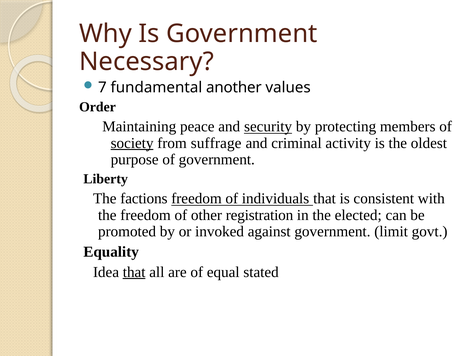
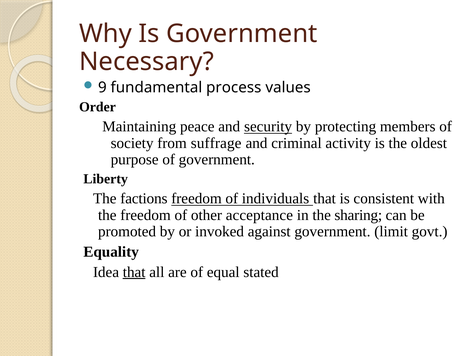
7: 7 -> 9
another: another -> process
society underline: present -> none
registration: registration -> acceptance
elected: elected -> sharing
